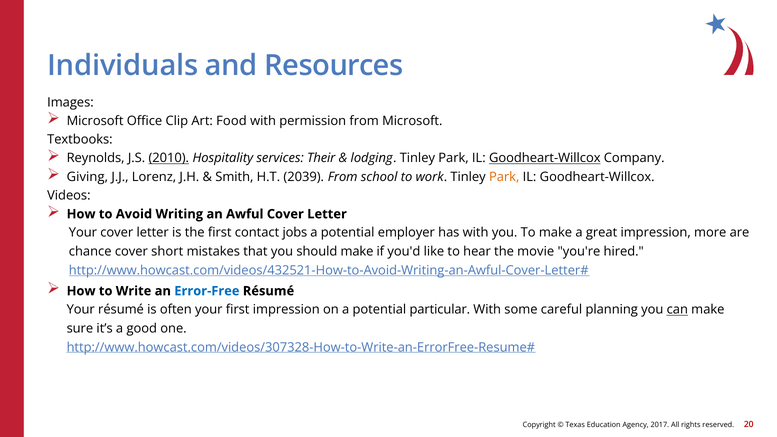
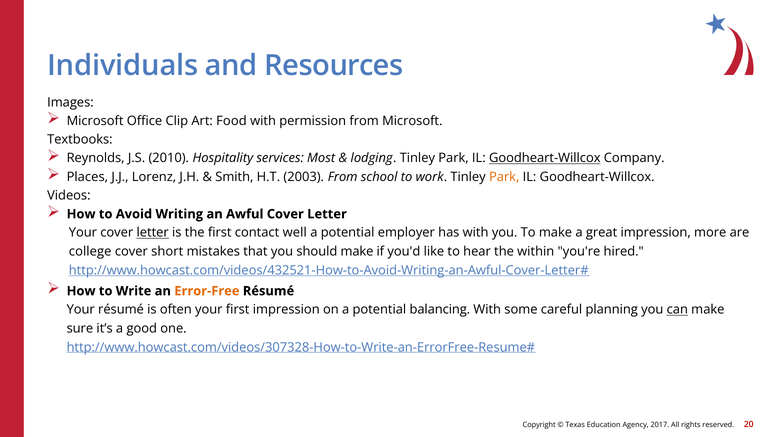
2010 underline: present -> none
Their: Their -> Most
Giving: Giving -> Places
2039: 2039 -> 2003
letter at (153, 233) underline: none -> present
jobs: jobs -> well
chance: chance -> college
movie: movie -> within
Error-Free colour: blue -> orange
particular: particular -> balancing
